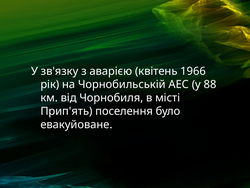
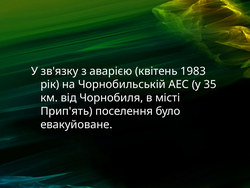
1966: 1966 -> 1983
88: 88 -> 35
